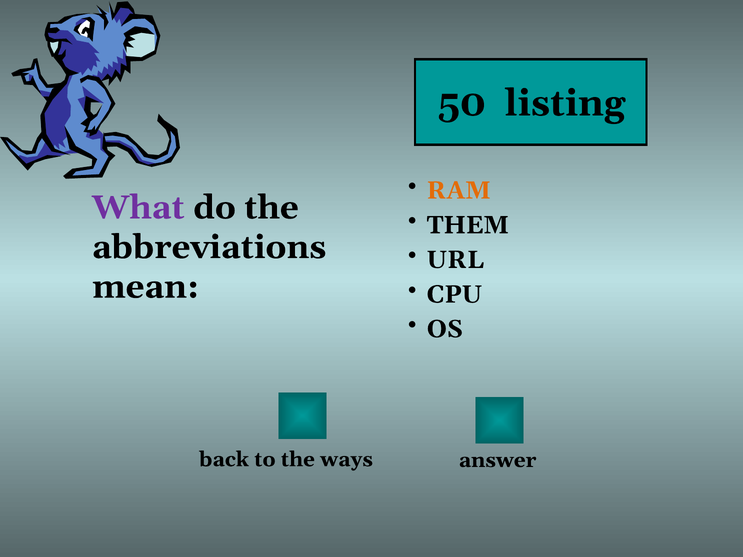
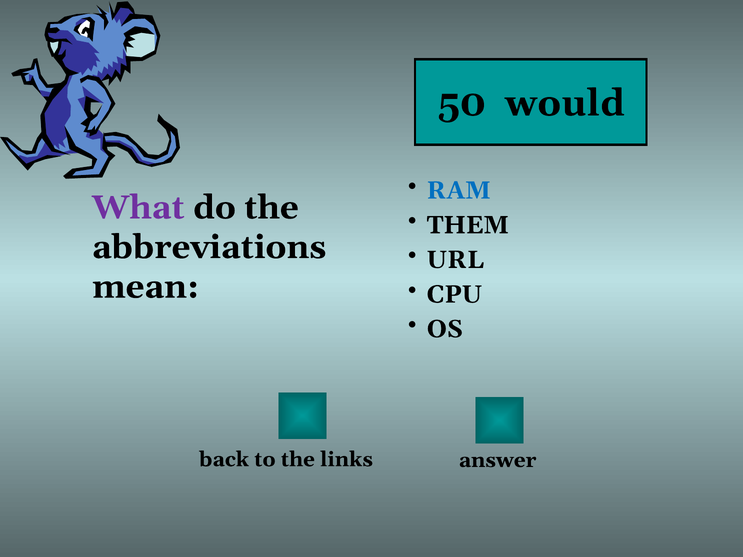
listing: listing -> would
RAM colour: orange -> blue
ways: ways -> links
